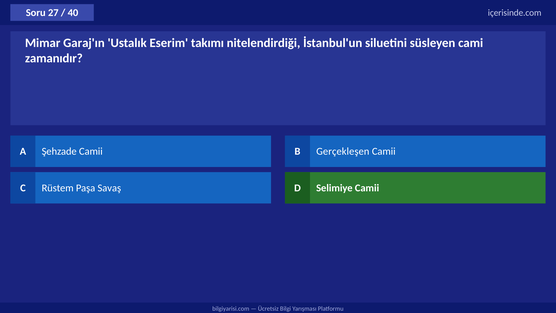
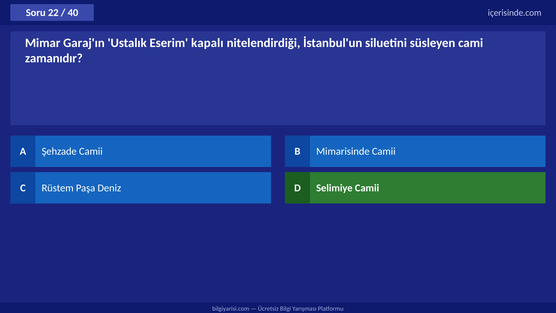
27: 27 -> 22
takımı: takımı -> kapalı
Gerçekleşen: Gerçekleşen -> Mimarisinde
Savaş: Savaş -> Deniz
